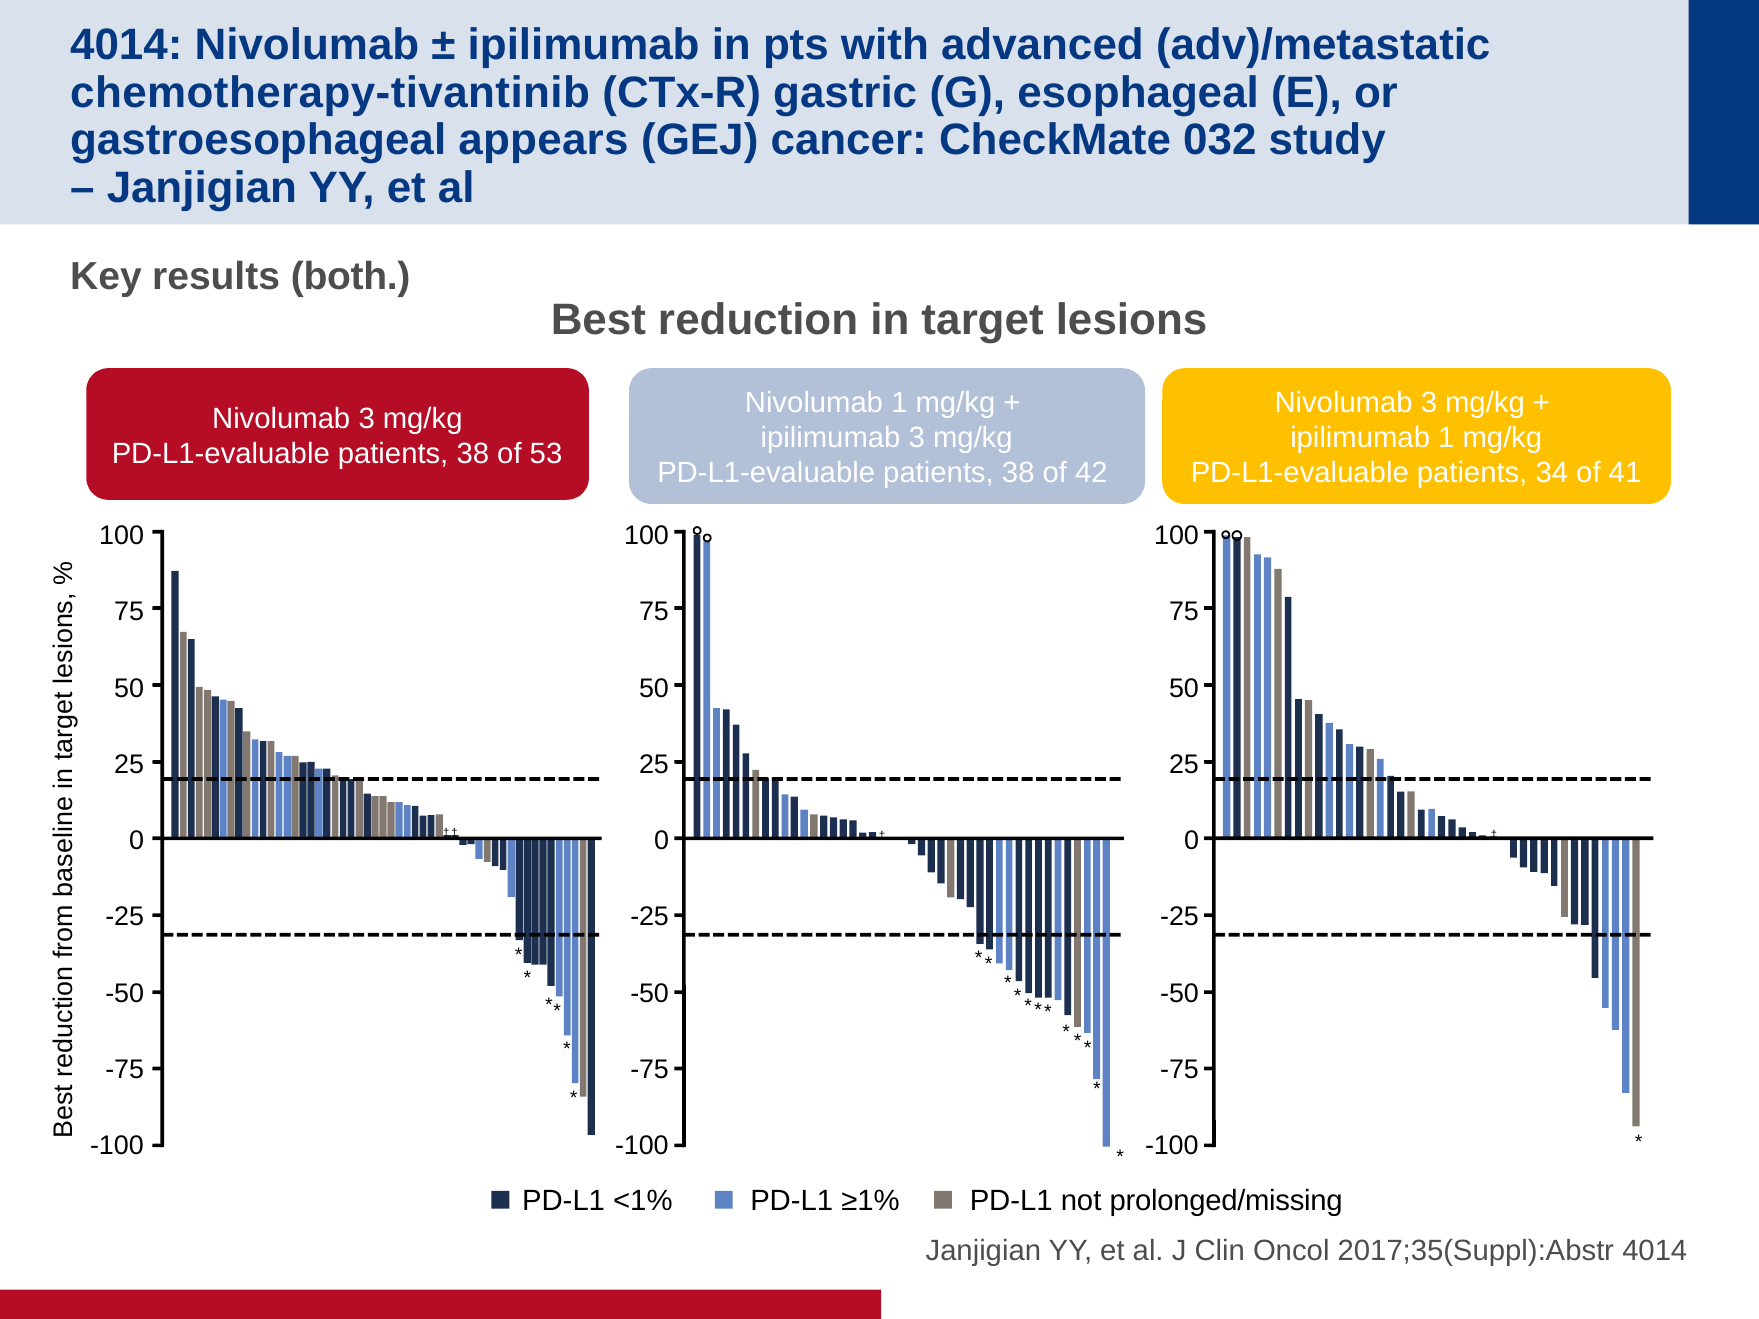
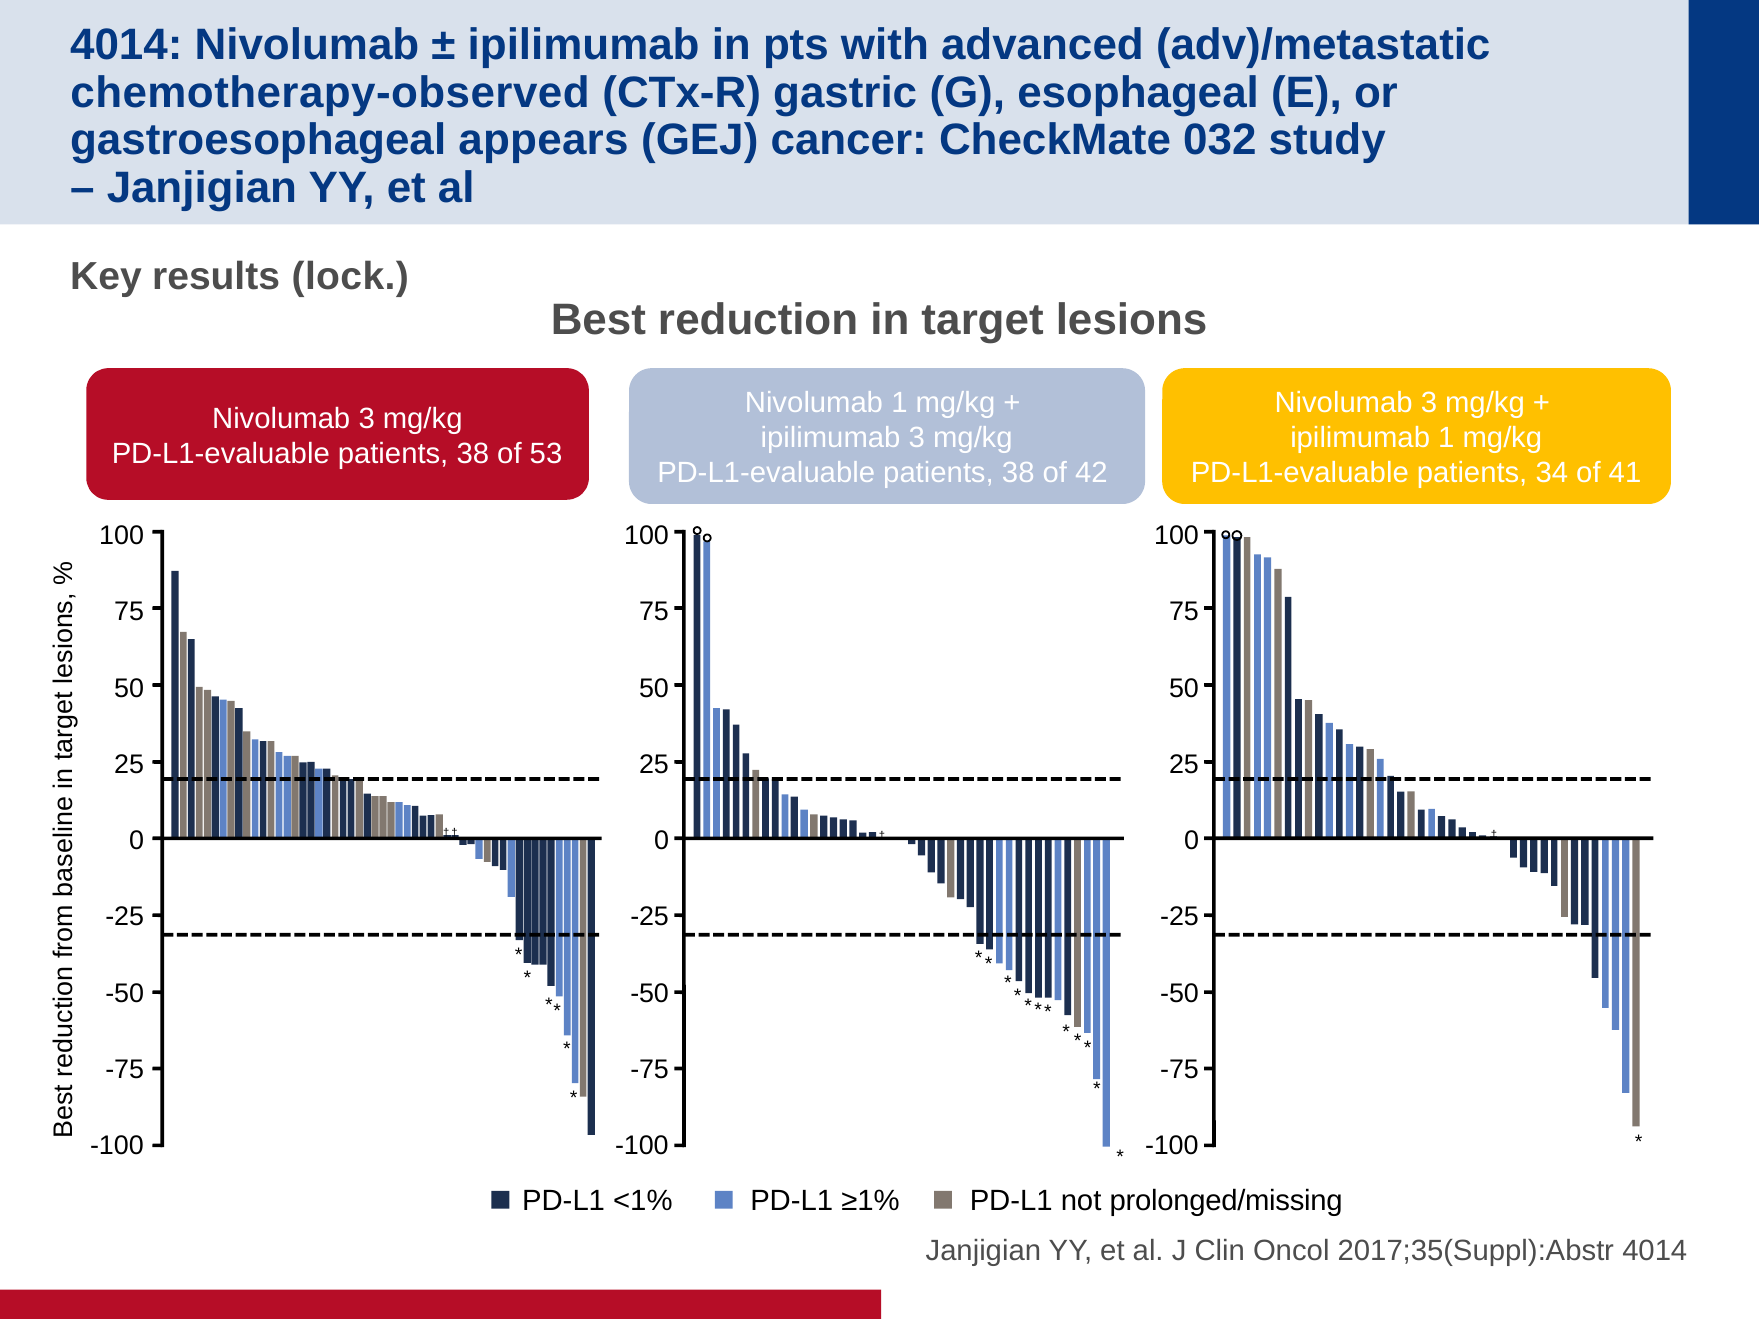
chemotherapy-tivantinib: chemotherapy-tivantinib -> chemotherapy-observed
both: both -> lock
